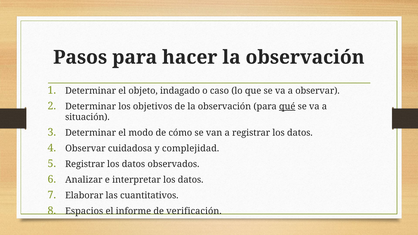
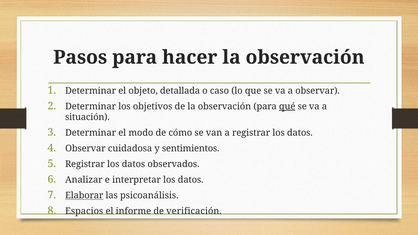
indagado: indagado -> detallada
complejidad: complejidad -> sentimientos
Elaborar underline: none -> present
cuantitativos: cuantitativos -> psicoanálisis
